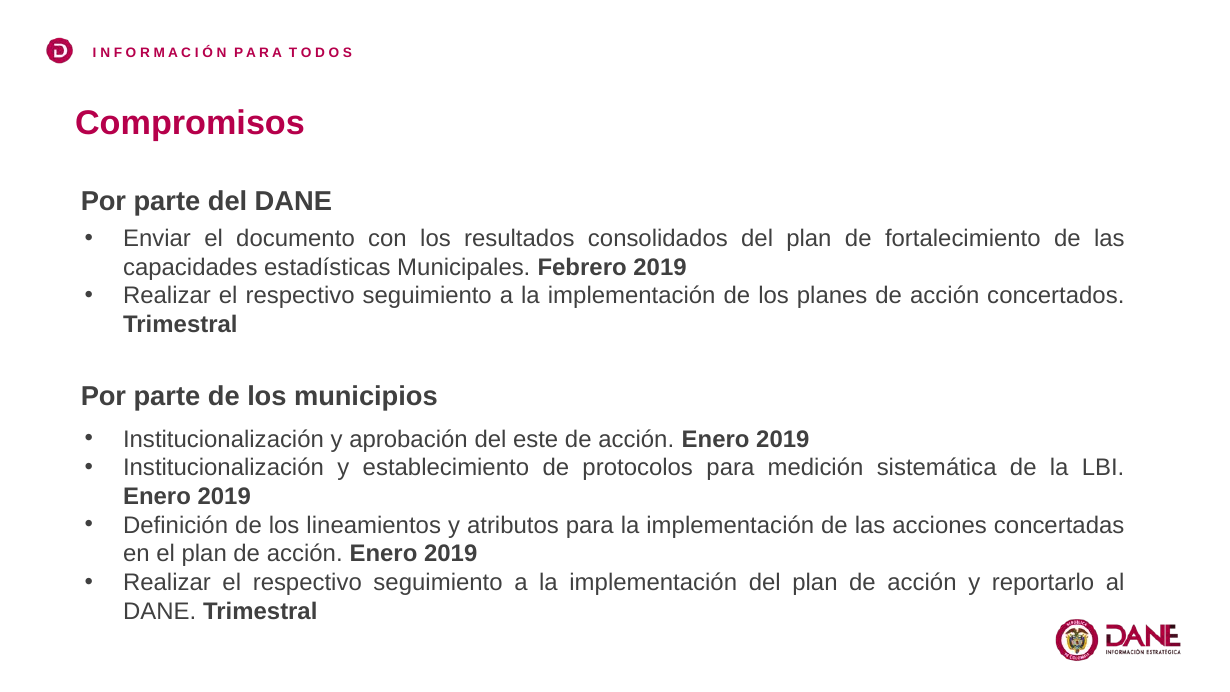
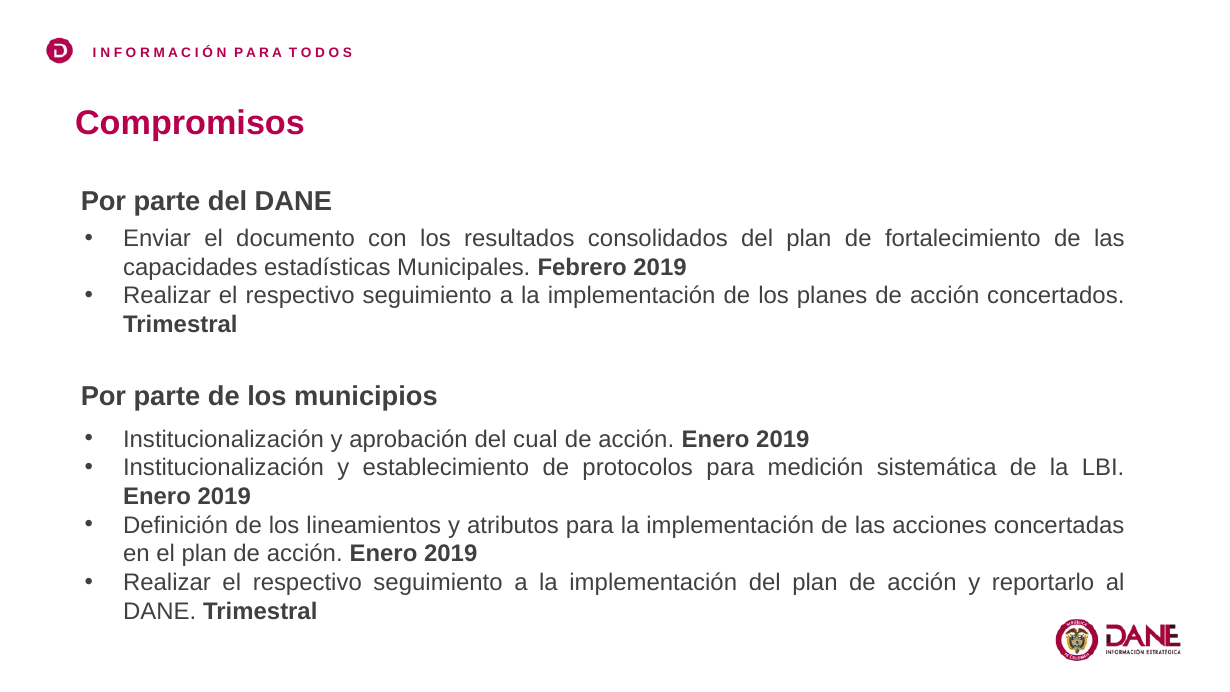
este: este -> cual
